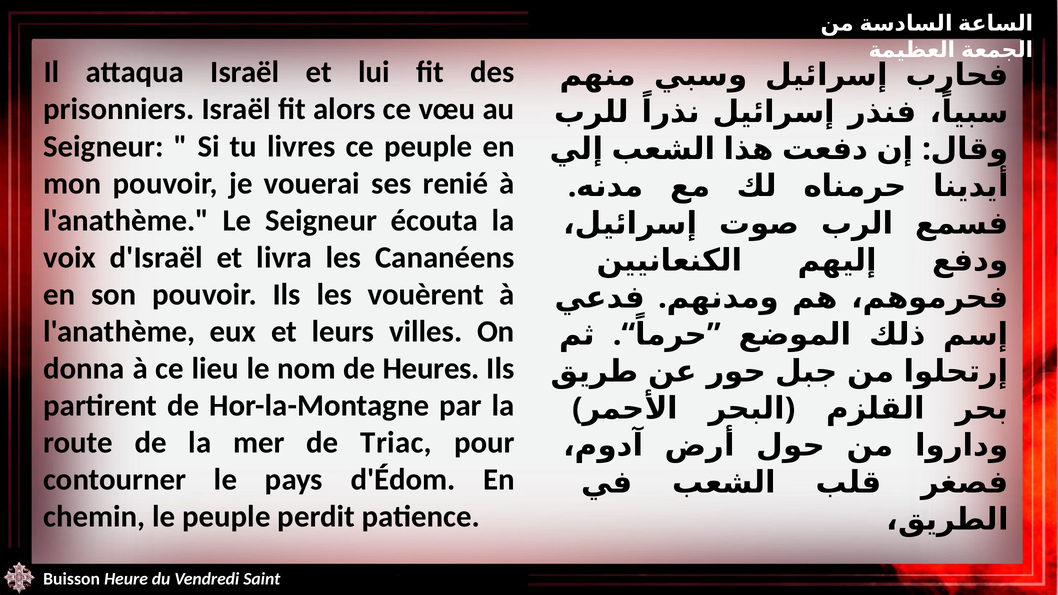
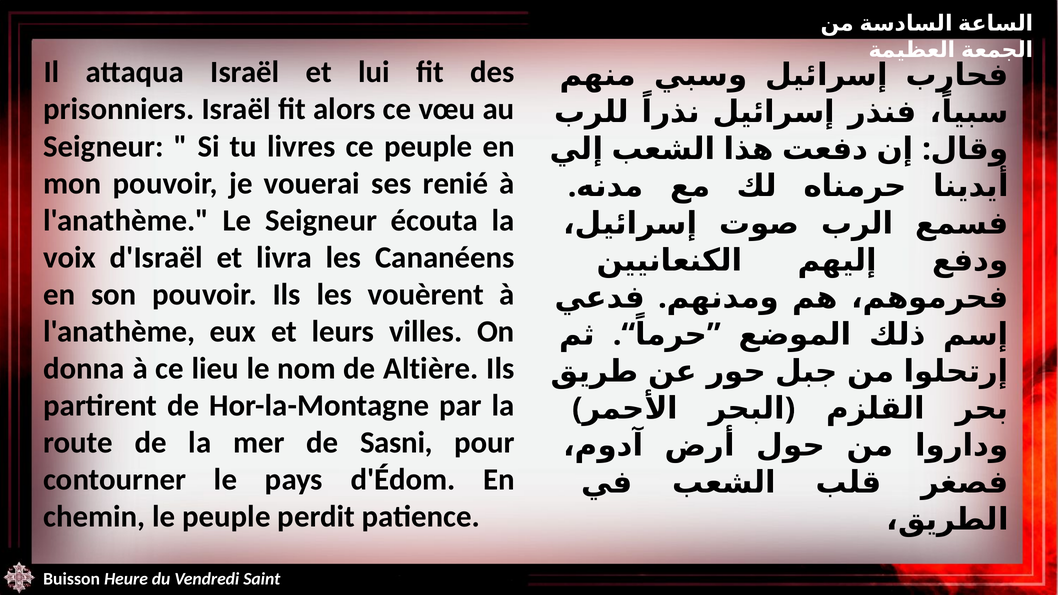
Heures: Heures -> Altière
Triac: Triac -> Sasni
